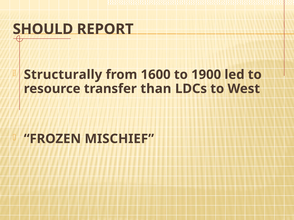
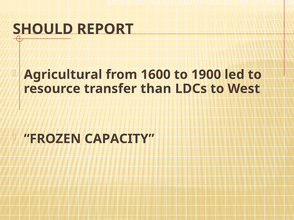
Structurally: Structurally -> Agricultural
MISCHIEF: MISCHIEF -> CAPACITY
